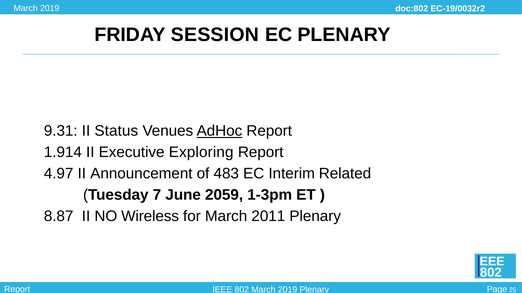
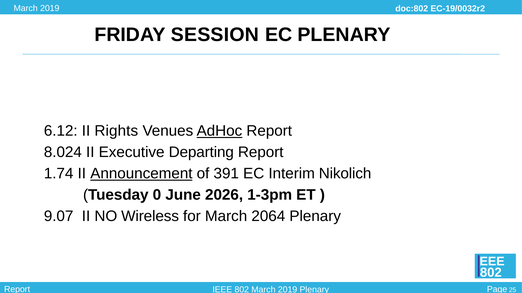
9.31: 9.31 -> 6.12
Status: Status -> Rights
1.914: 1.914 -> 8.024
Exploring: Exploring -> Departing
4.97: 4.97 -> 1.74
Announcement underline: none -> present
483: 483 -> 391
Related: Related -> Nikolich
7: 7 -> 0
2059: 2059 -> 2026
8.87: 8.87 -> 9.07
2011: 2011 -> 2064
